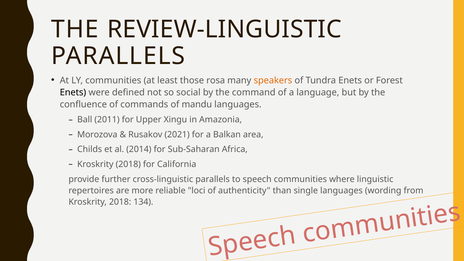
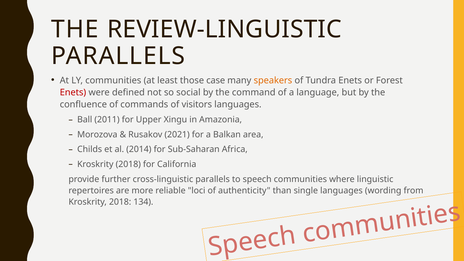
rosa: rosa -> case
Enets at (73, 92) colour: black -> red
mandu: mandu -> visitors
